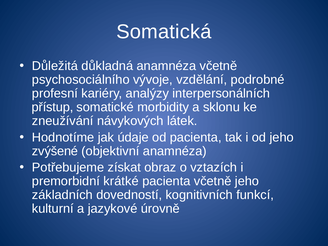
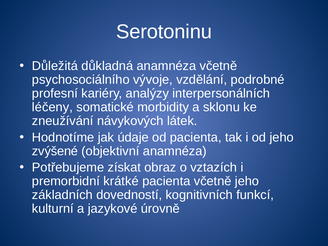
Somatická: Somatická -> Serotoninu
přístup: přístup -> léčeny
